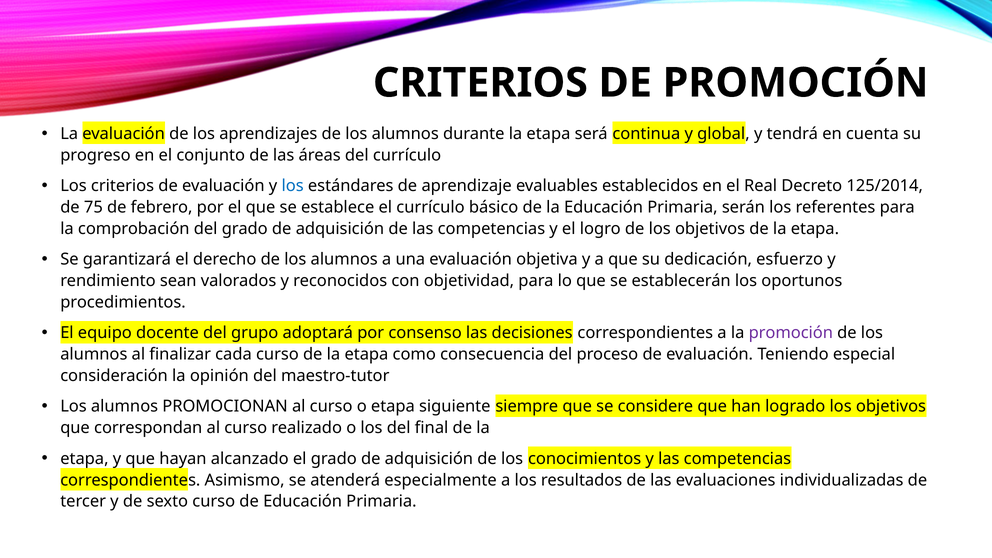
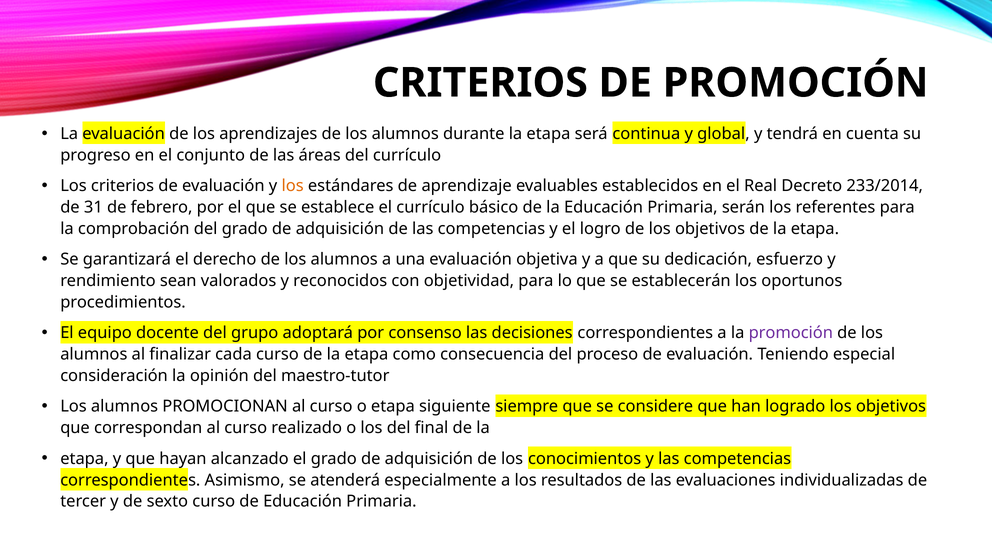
los at (293, 186) colour: blue -> orange
125/2014: 125/2014 -> 233/2014
75: 75 -> 31
